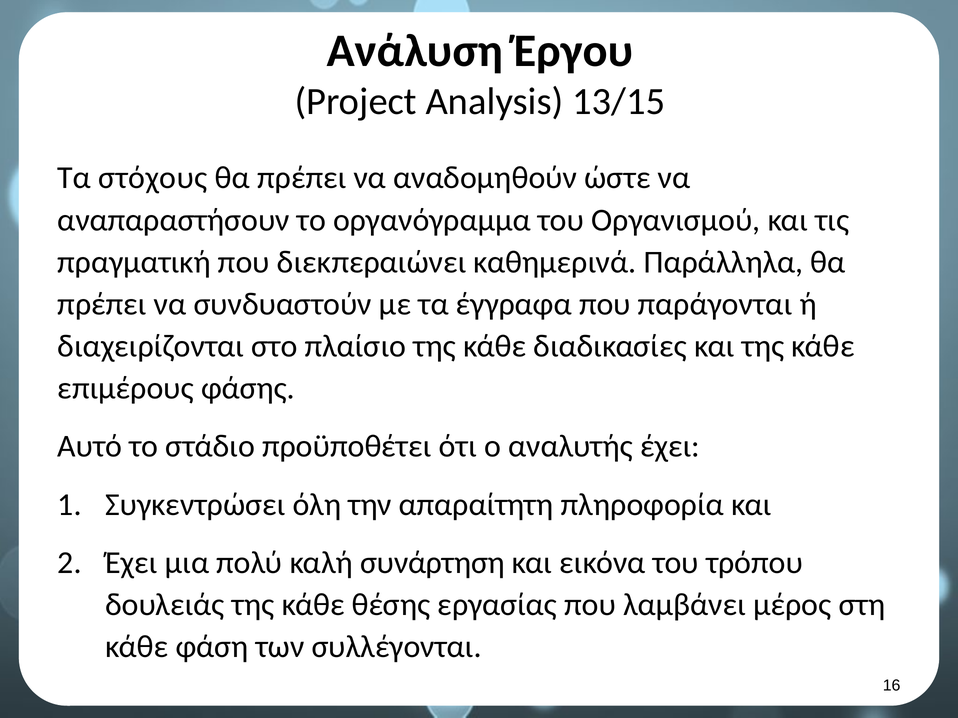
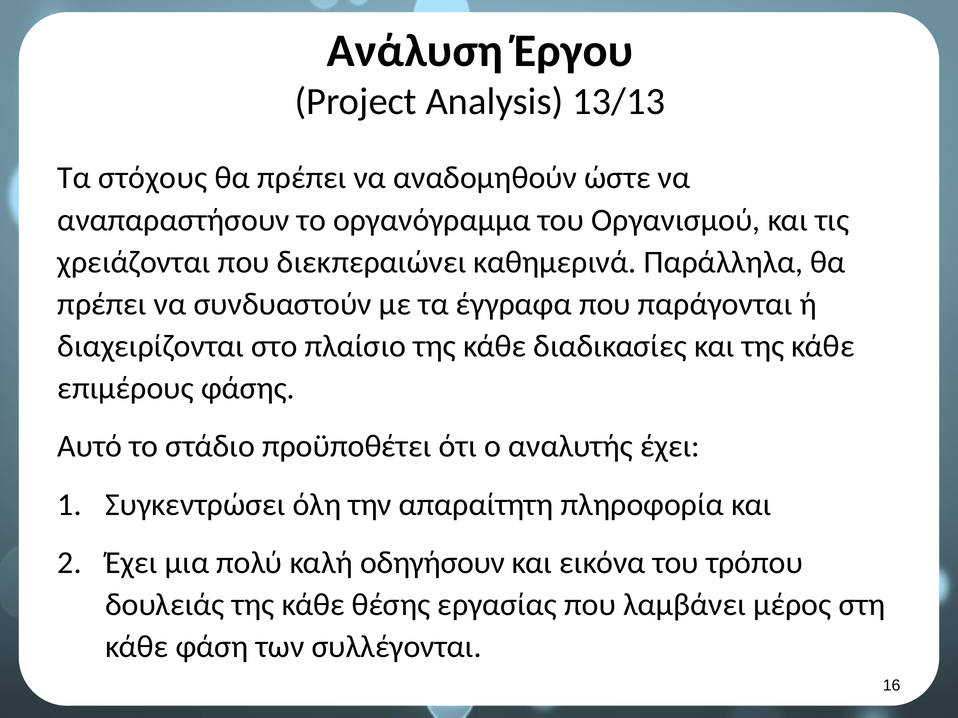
13/15: 13/15 -> 13/13
πραγματική: πραγματική -> χρειάζονται
συνάρτηση: συνάρτηση -> οδηγήσουν
